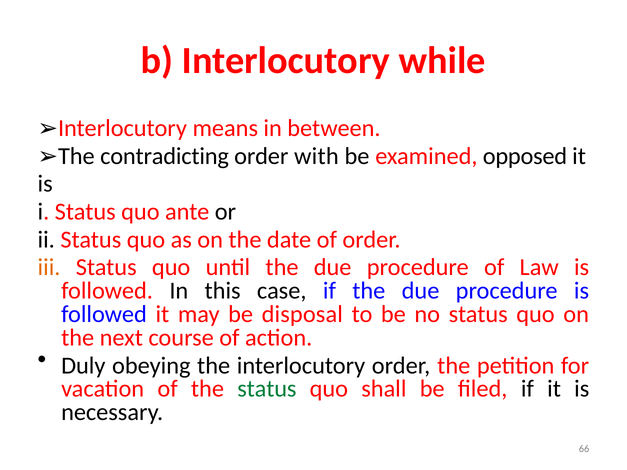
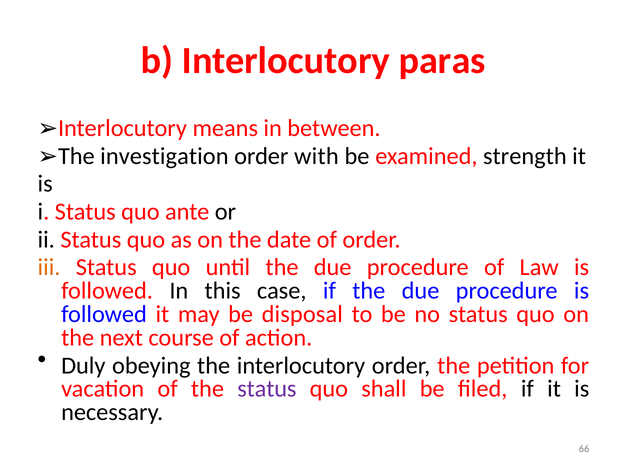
while: while -> paras
contradicting: contradicting -> investigation
opposed: opposed -> strength
status at (267, 389) colour: green -> purple
